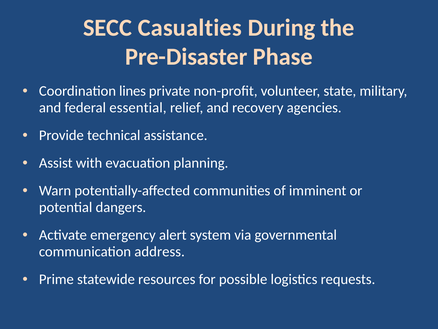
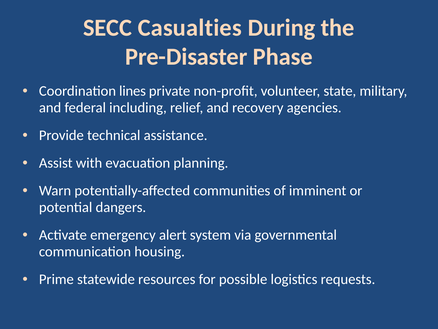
essential: essential -> including
address: address -> housing
